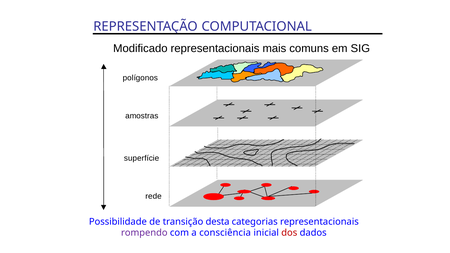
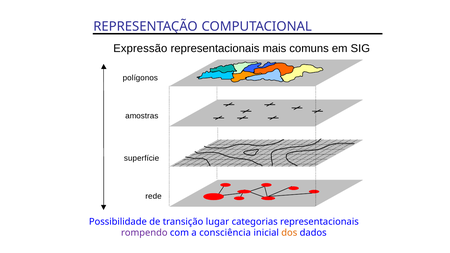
Modificado: Modificado -> Expressão
desta: desta -> lugar
dos colour: red -> orange
